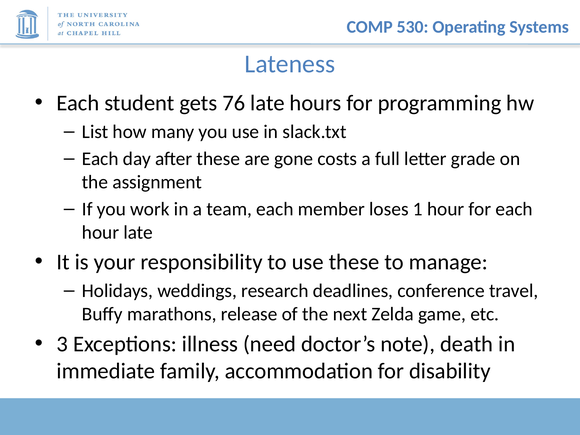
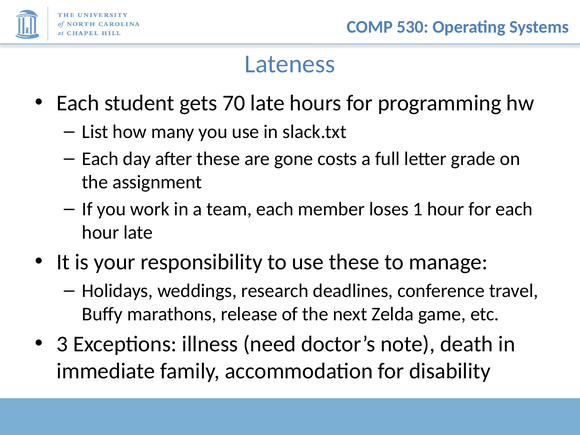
76: 76 -> 70
